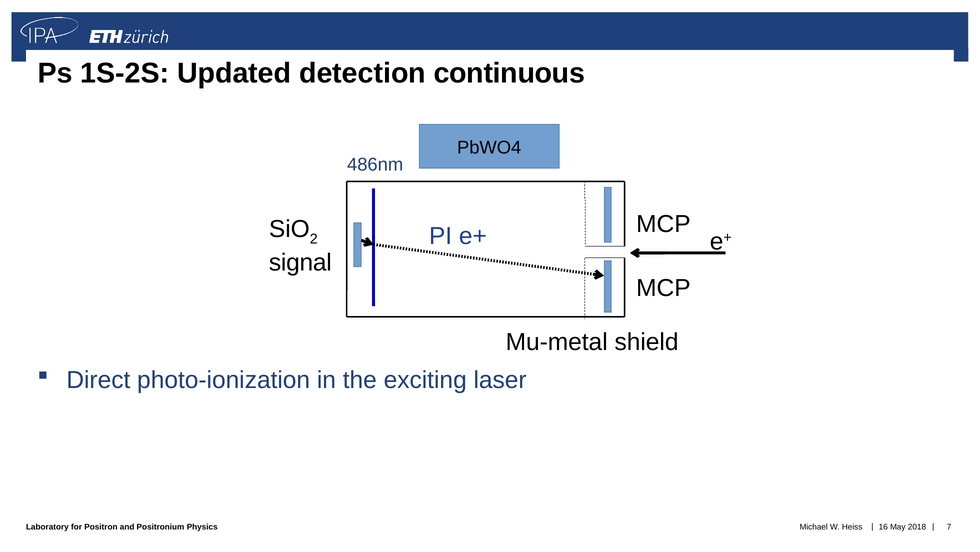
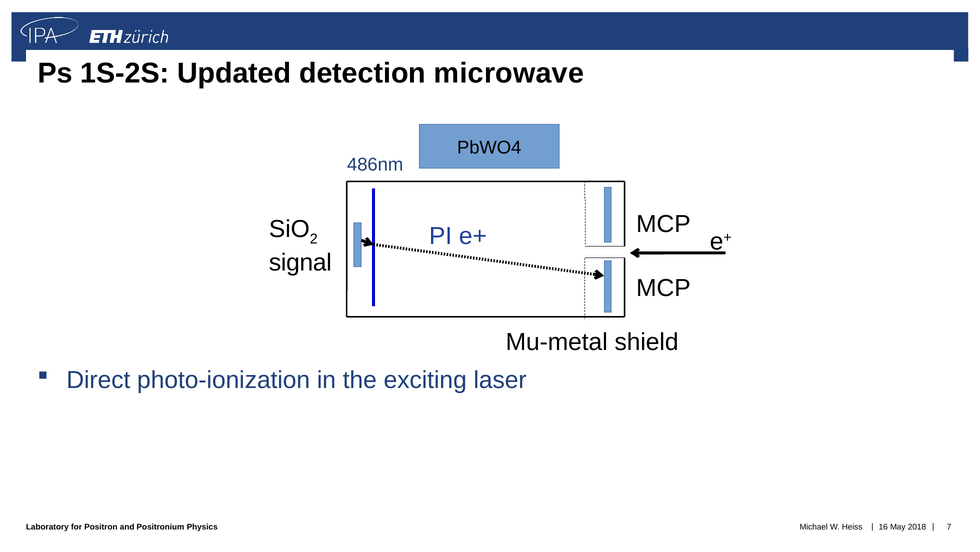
continuous: continuous -> microwave
